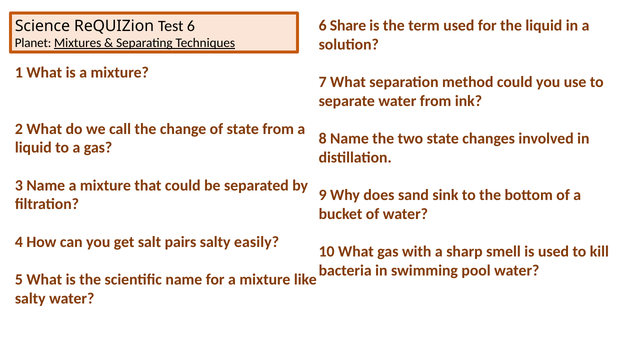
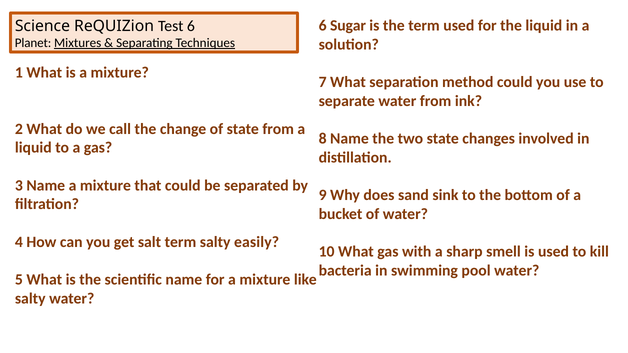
Share: Share -> Sugar
salt pairs: pairs -> term
